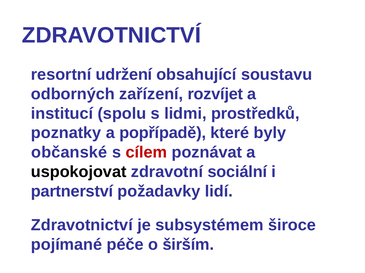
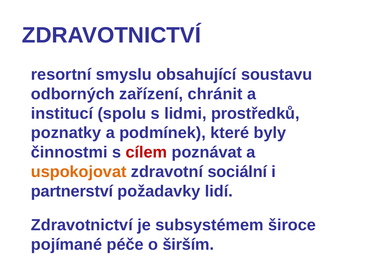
udržení: udržení -> smyslu
rozvíjet: rozvíjet -> chránit
popřípadě: popřípadě -> podmínek
občanské: občanské -> činnostmi
uspokojovat colour: black -> orange
